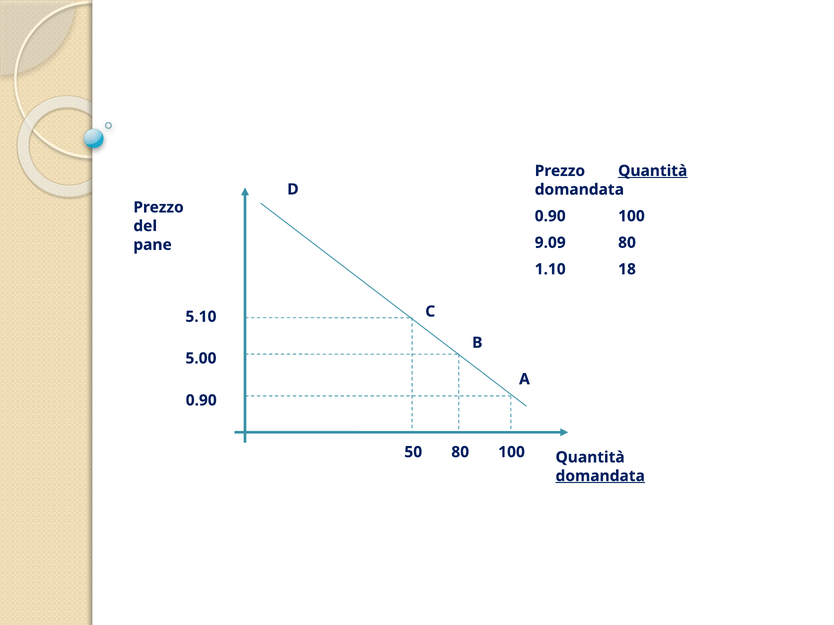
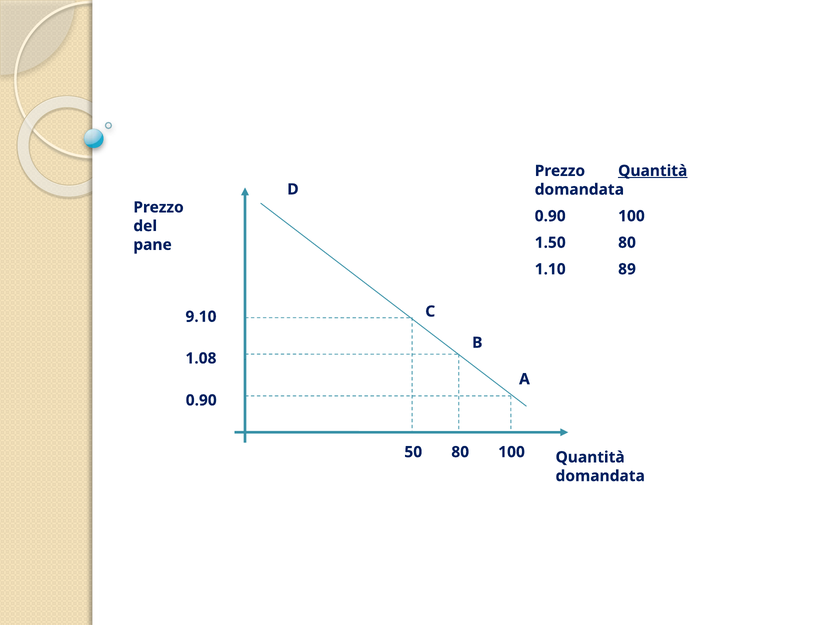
9.09: 9.09 -> 1.50
18: 18 -> 89
5.10: 5.10 -> 9.10
5.00: 5.00 -> 1.08
domandata at (600, 476) underline: present -> none
